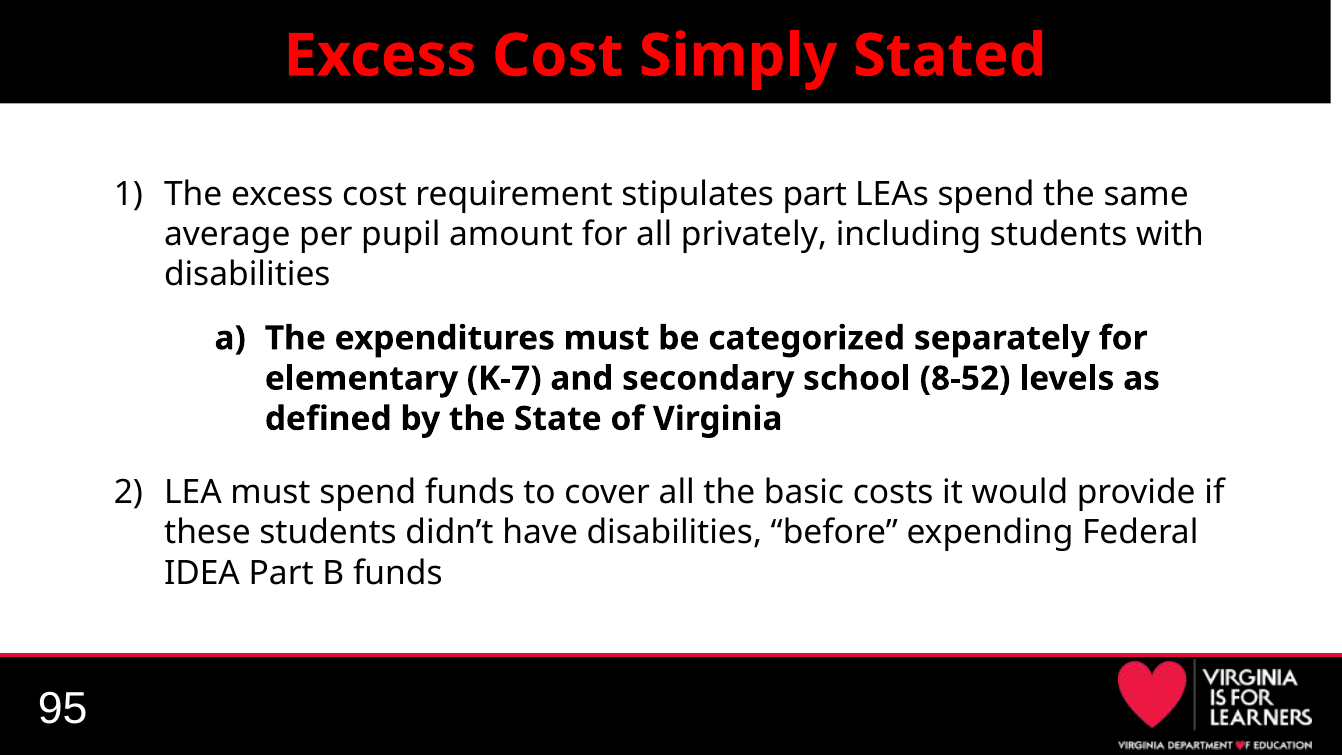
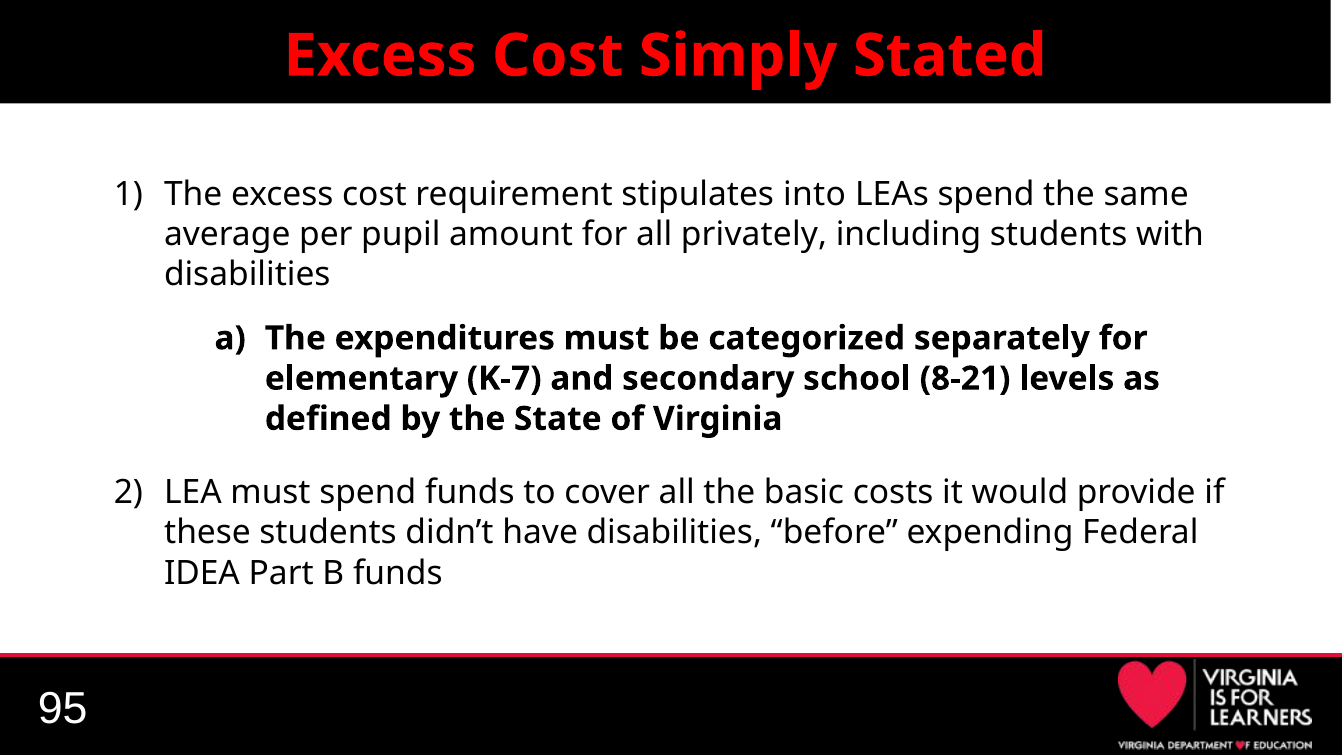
stipulates part: part -> into
8-52: 8-52 -> 8-21
